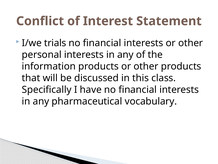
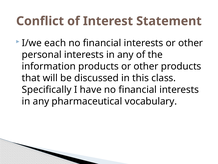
trials: trials -> each
